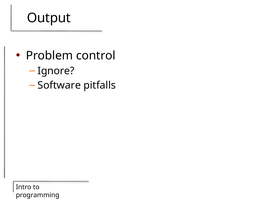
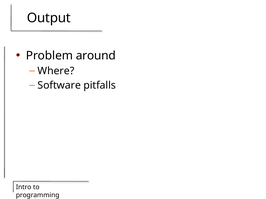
control: control -> around
Ignore: Ignore -> Where
